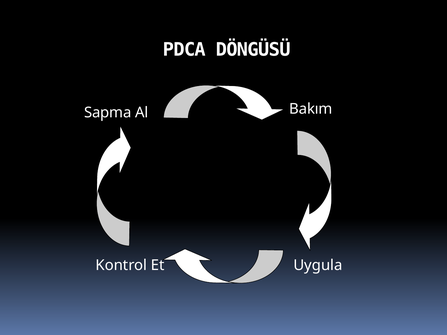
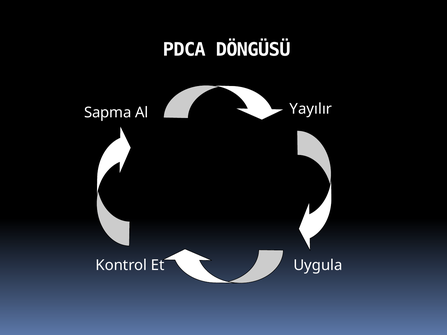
Bakım: Bakım -> Yayılır
